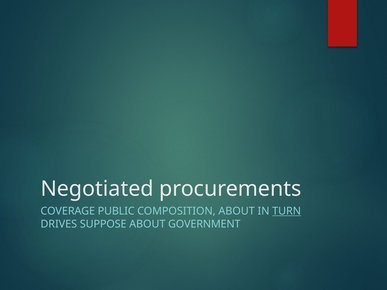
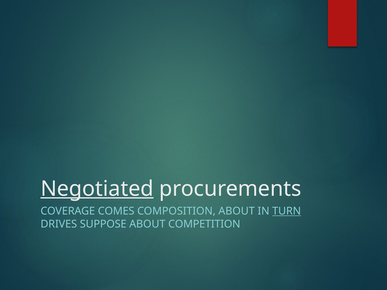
Negotiated underline: none -> present
PUBLIC: PUBLIC -> COMES
GOVERNMENT: GOVERNMENT -> COMPETITION
